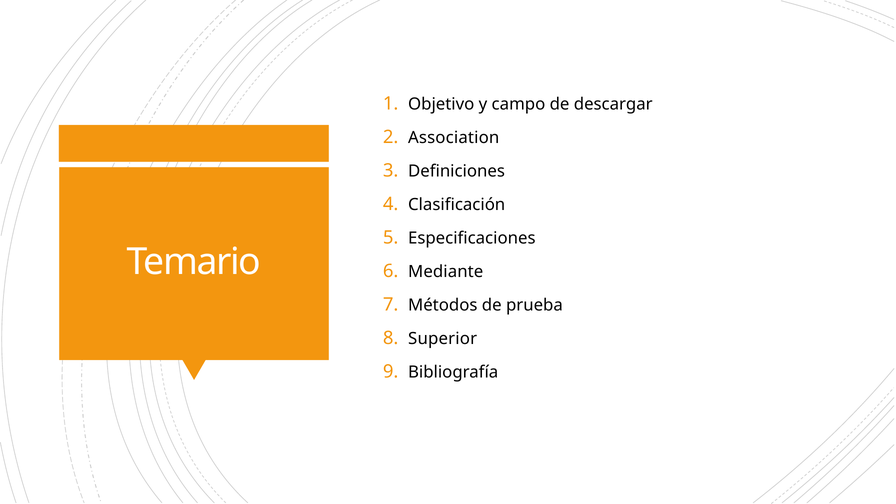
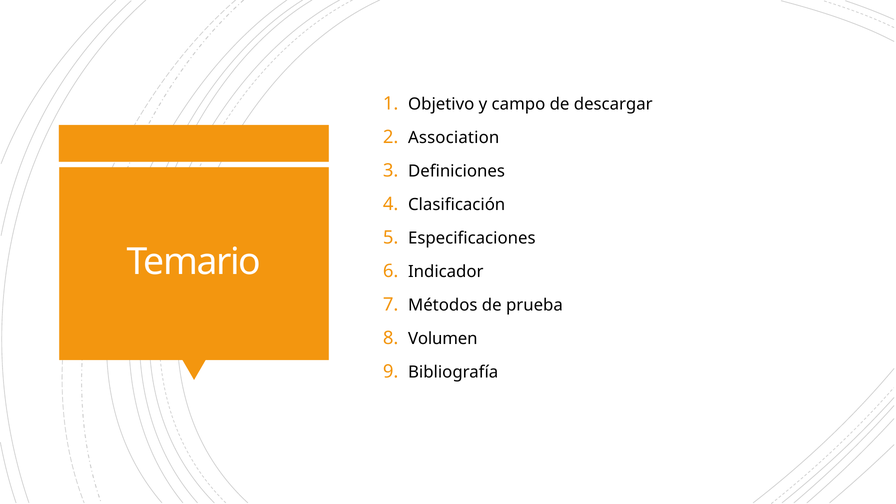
Mediante: Mediante -> Indicador
Superior: Superior -> Volumen
